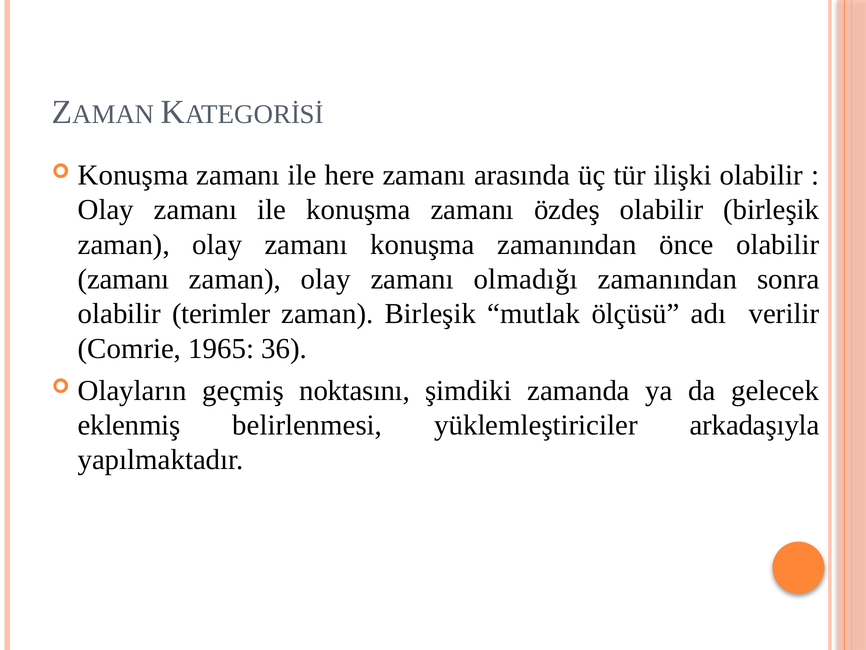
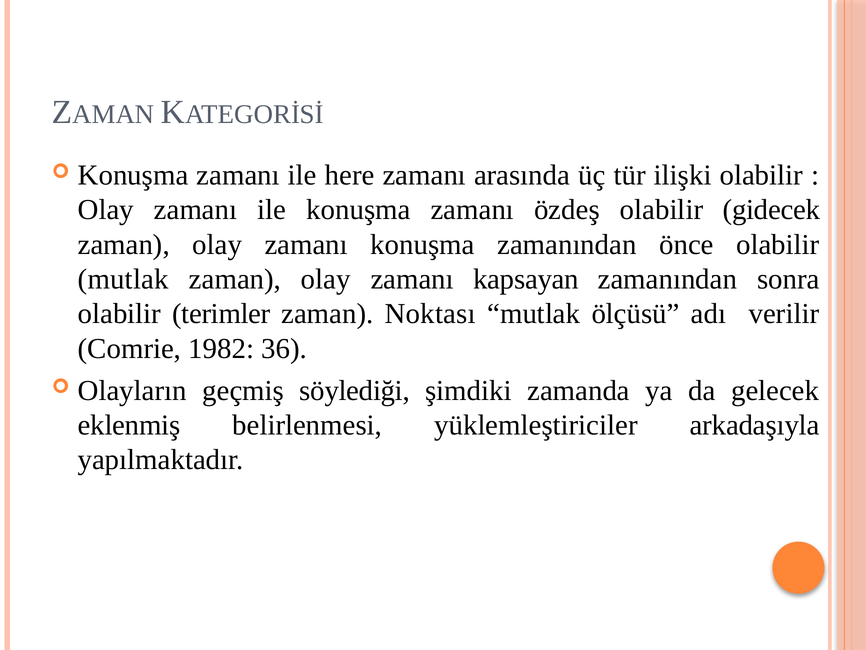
olabilir birleşik: birleşik -> gidecek
zamanı at (124, 279): zamanı -> mutlak
olmadığı: olmadığı -> kapsayan
zaman Birleşik: Birleşik -> Noktası
1965: 1965 -> 1982
noktasını: noktasını -> söylediği
